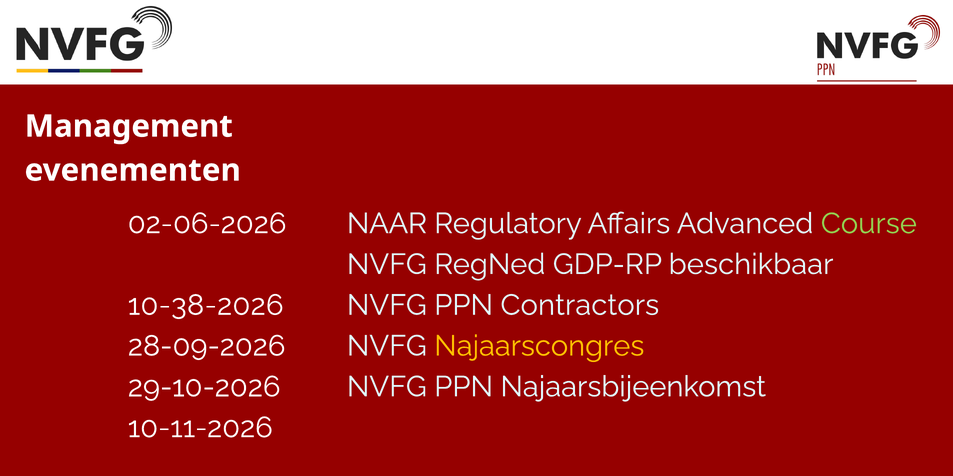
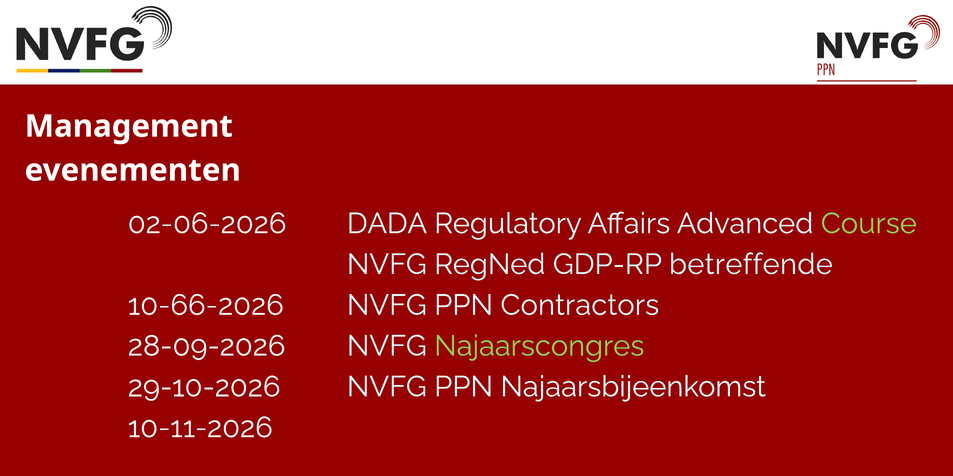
NAAR: NAAR -> DADA
beschikbaar: beschikbaar -> betreffende
10-38-2026: 10-38-2026 -> 10-66-2026
Najaarscongres colour: yellow -> light green
